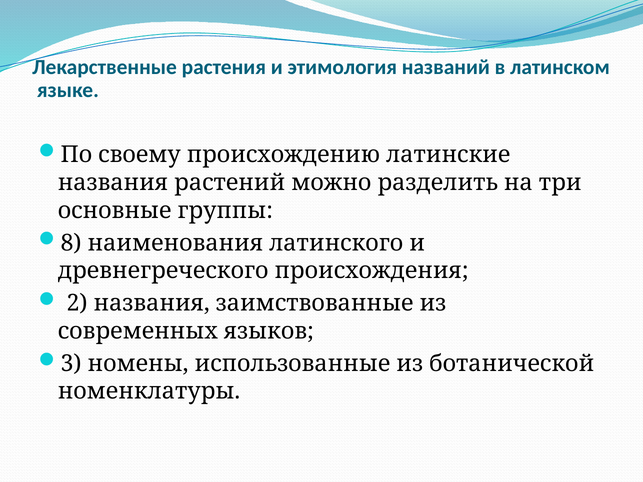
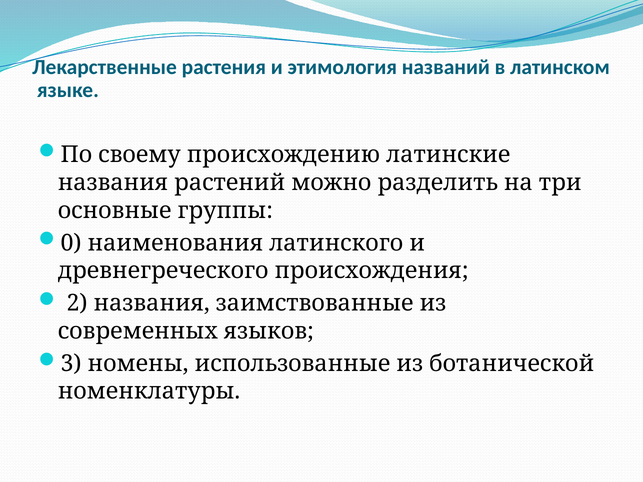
8: 8 -> 0
